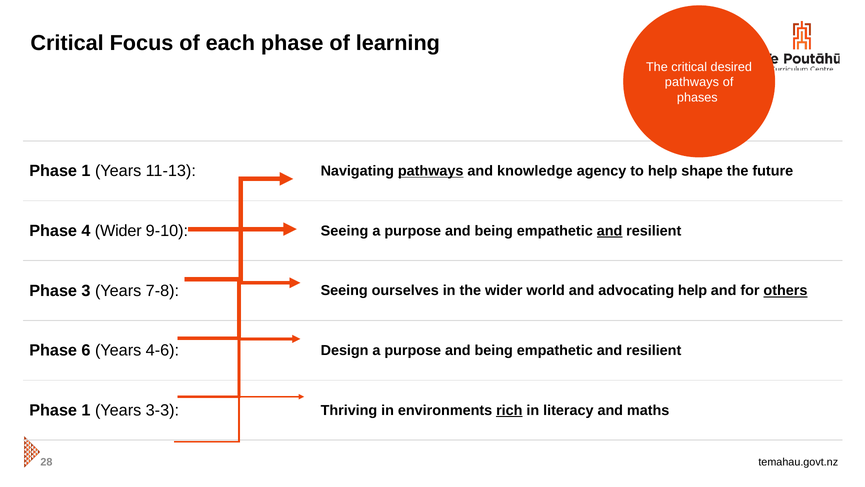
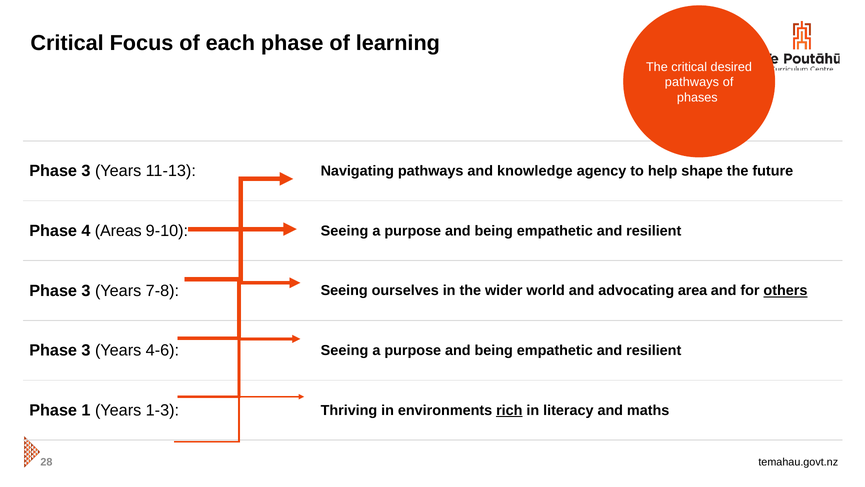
1 at (86, 171): 1 -> 3
pathways at (431, 171) underline: present -> none
4 Wider: Wider -> Areas
and at (610, 231) underline: present -> none
advocating help: help -> area
6 at (86, 350): 6 -> 3
4-6 Design: Design -> Seeing
3-3: 3-3 -> 1-3
